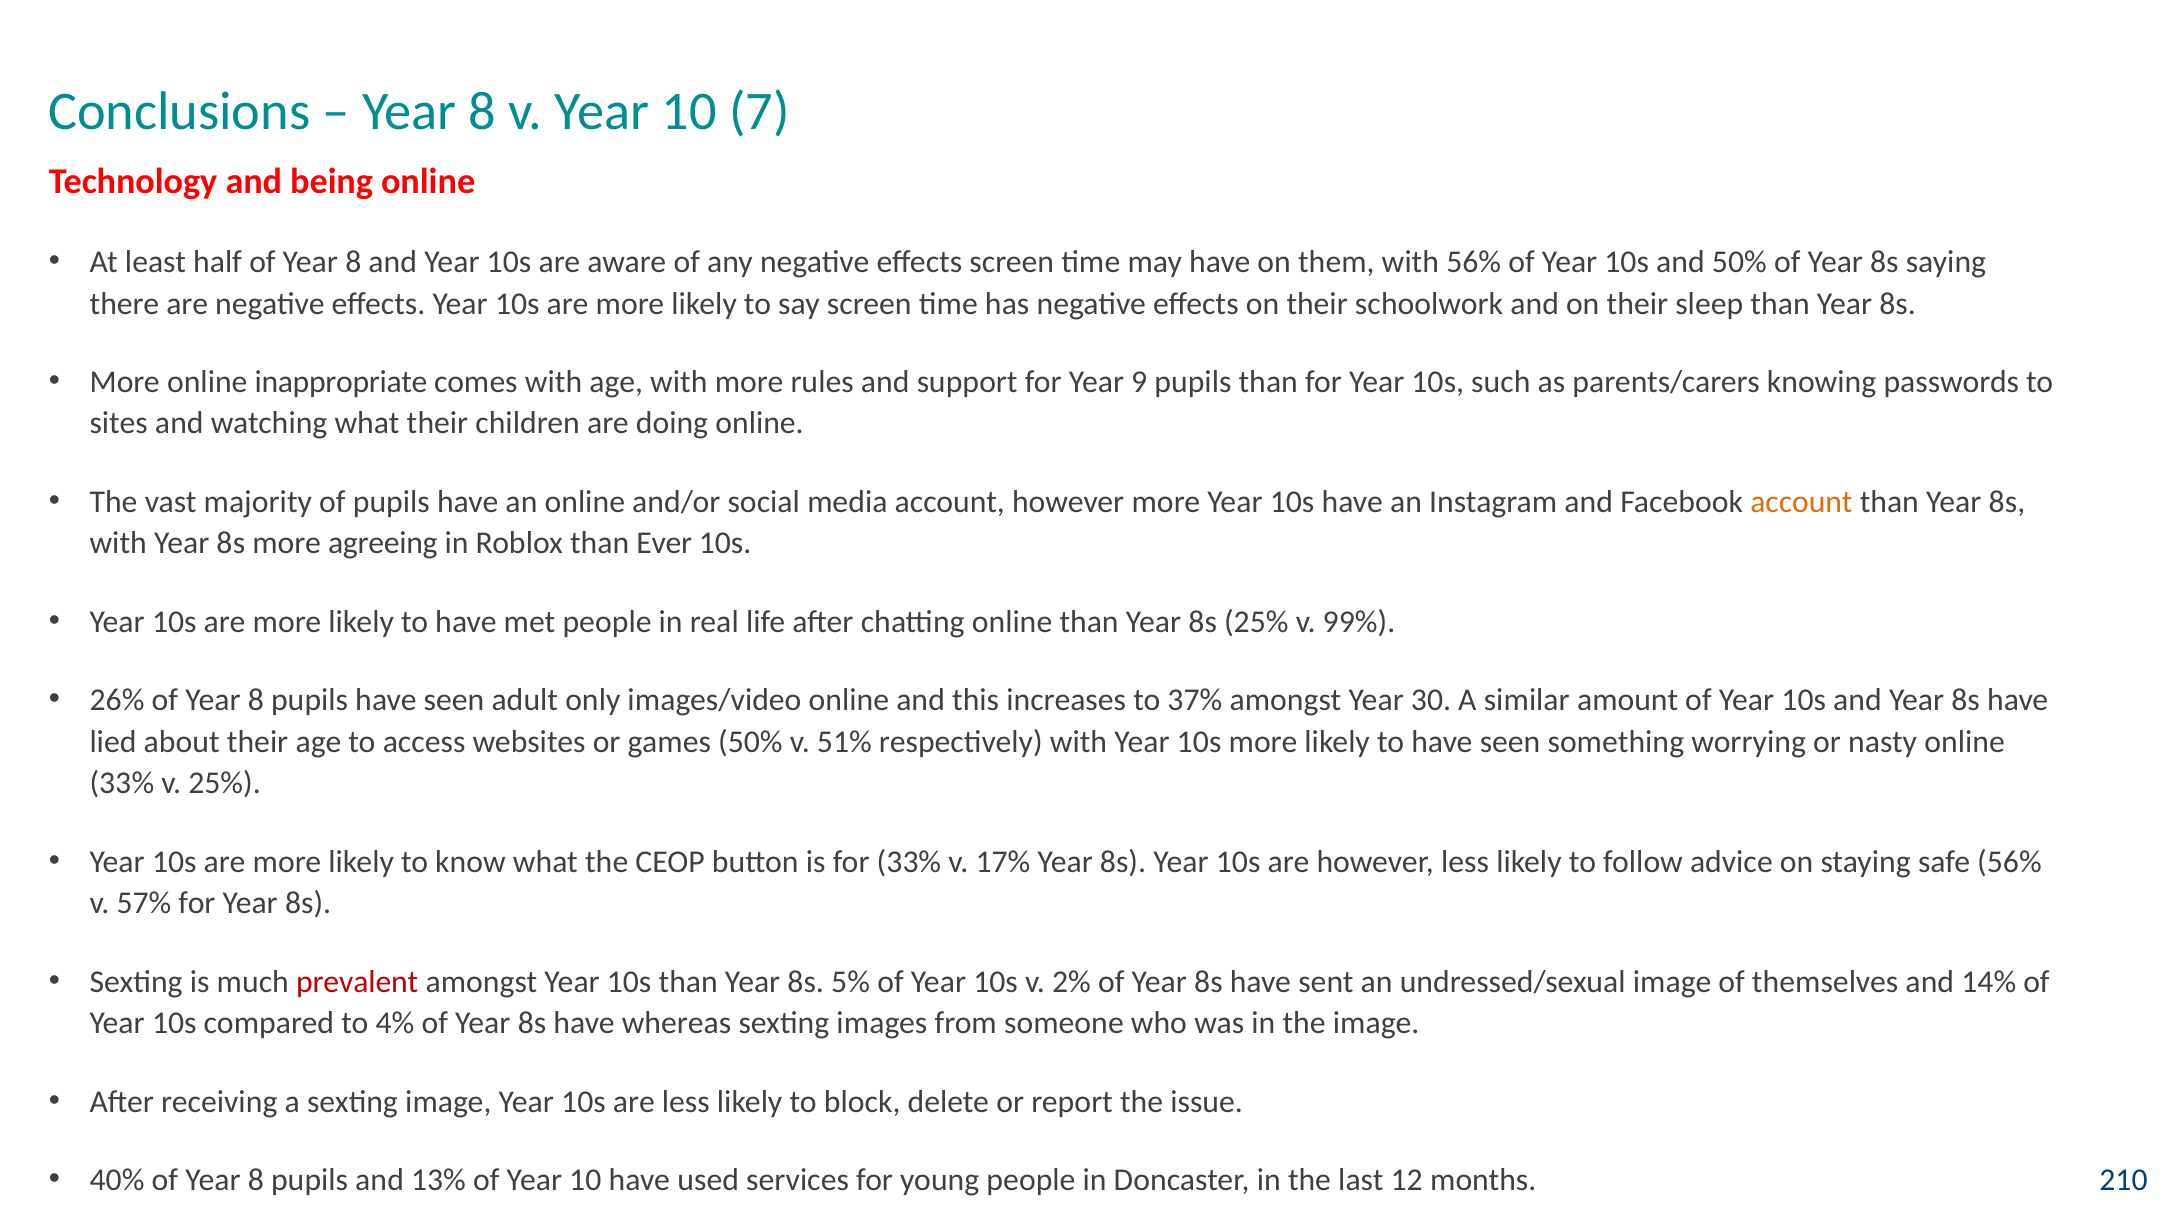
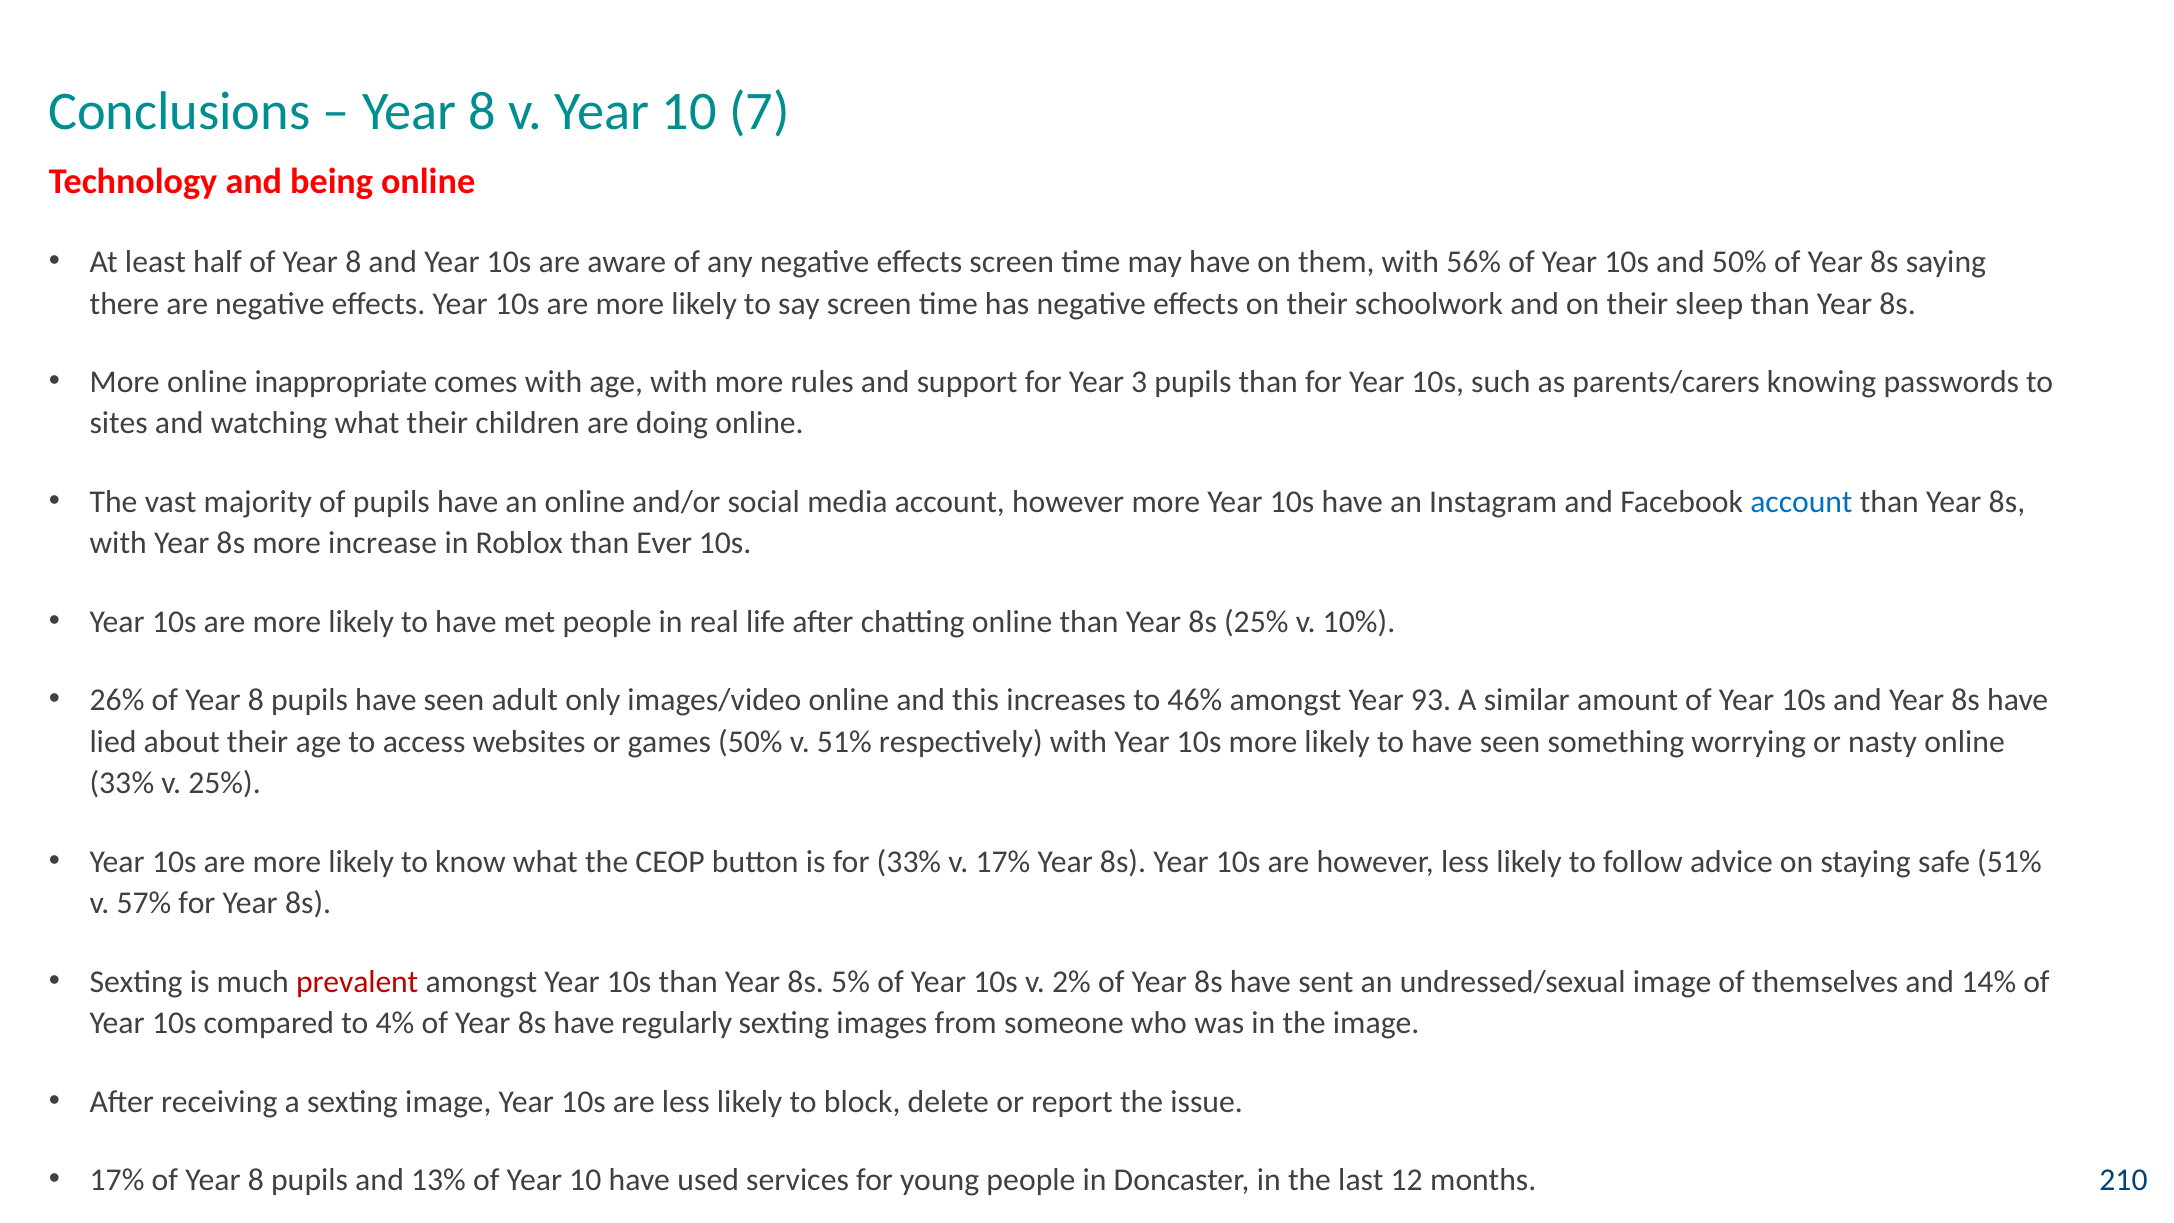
9: 9 -> 3
account at (1801, 502) colour: orange -> blue
agreeing: agreeing -> increase
99%: 99% -> 10%
37%: 37% -> 46%
30: 30 -> 93
safe 56%: 56% -> 51%
whereas: whereas -> regularly
40% at (117, 1180): 40% -> 17%
